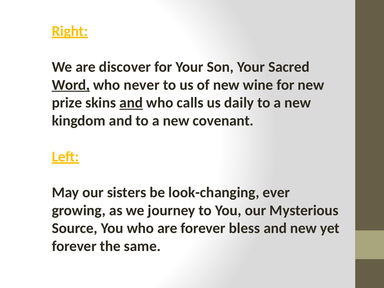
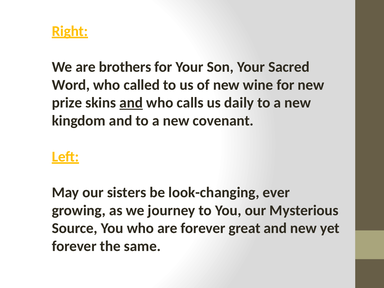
discover: discover -> brothers
Word underline: present -> none
never: never -> called
bless: bless -> great
